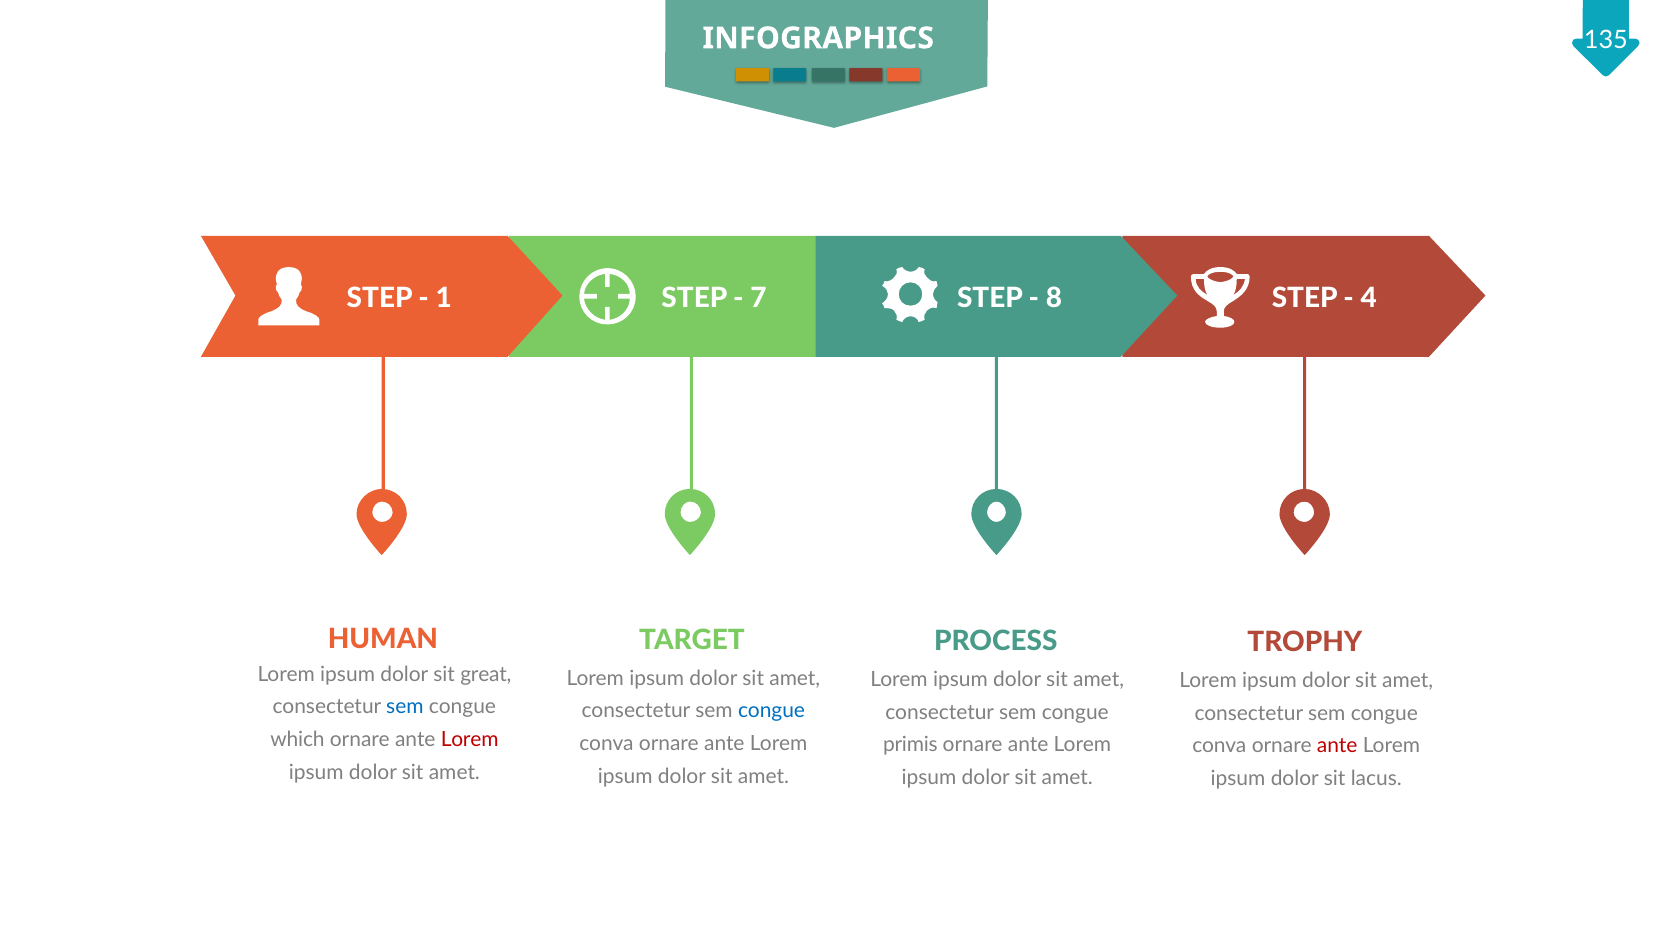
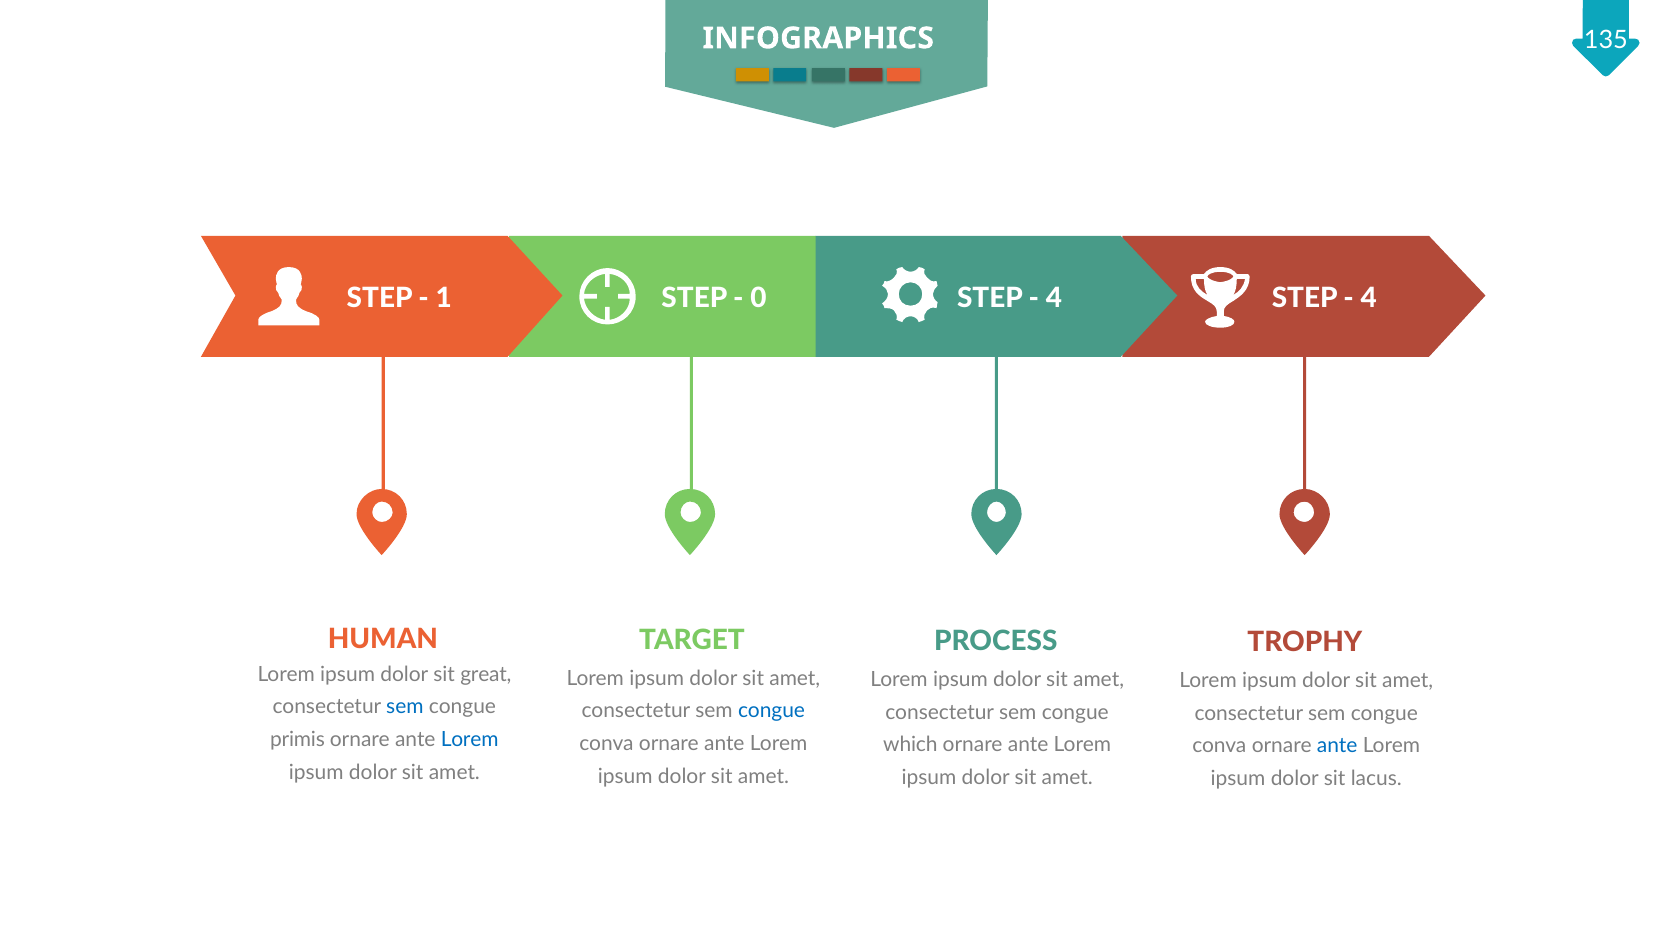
7: 7 -> 0
8 at (1054, 298): 8 -> 4
which: which -> primis
Lorem at (470, 739) colour: red -> blue
primis: primis -> which
ante at (1337, 746) colour: red -> blue
